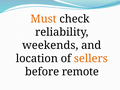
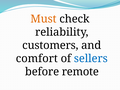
weekends: weekends -> customers
location: location -> comfort
sellers colour: orange -> blue
